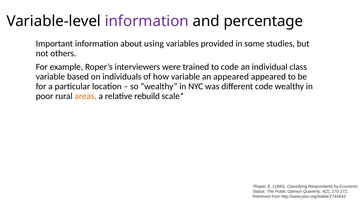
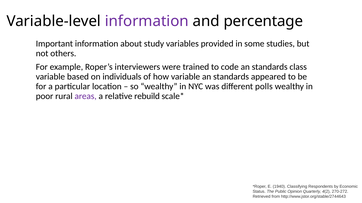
using: using -> study
code an individual: individual -> standards
appeared at (231, 77): appeared -> standards
different code: code -> polls
areas colour: orange -> purple
